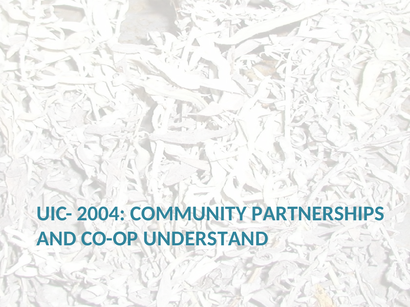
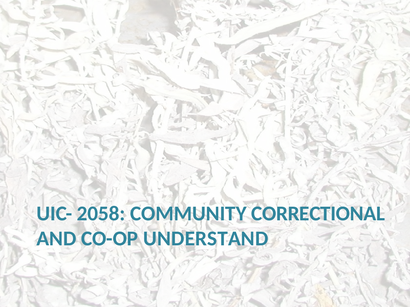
2004: 2004 -> 2058
PARTNERSHIPS: PARTNERSHIPS -> CORRECTIONAL
